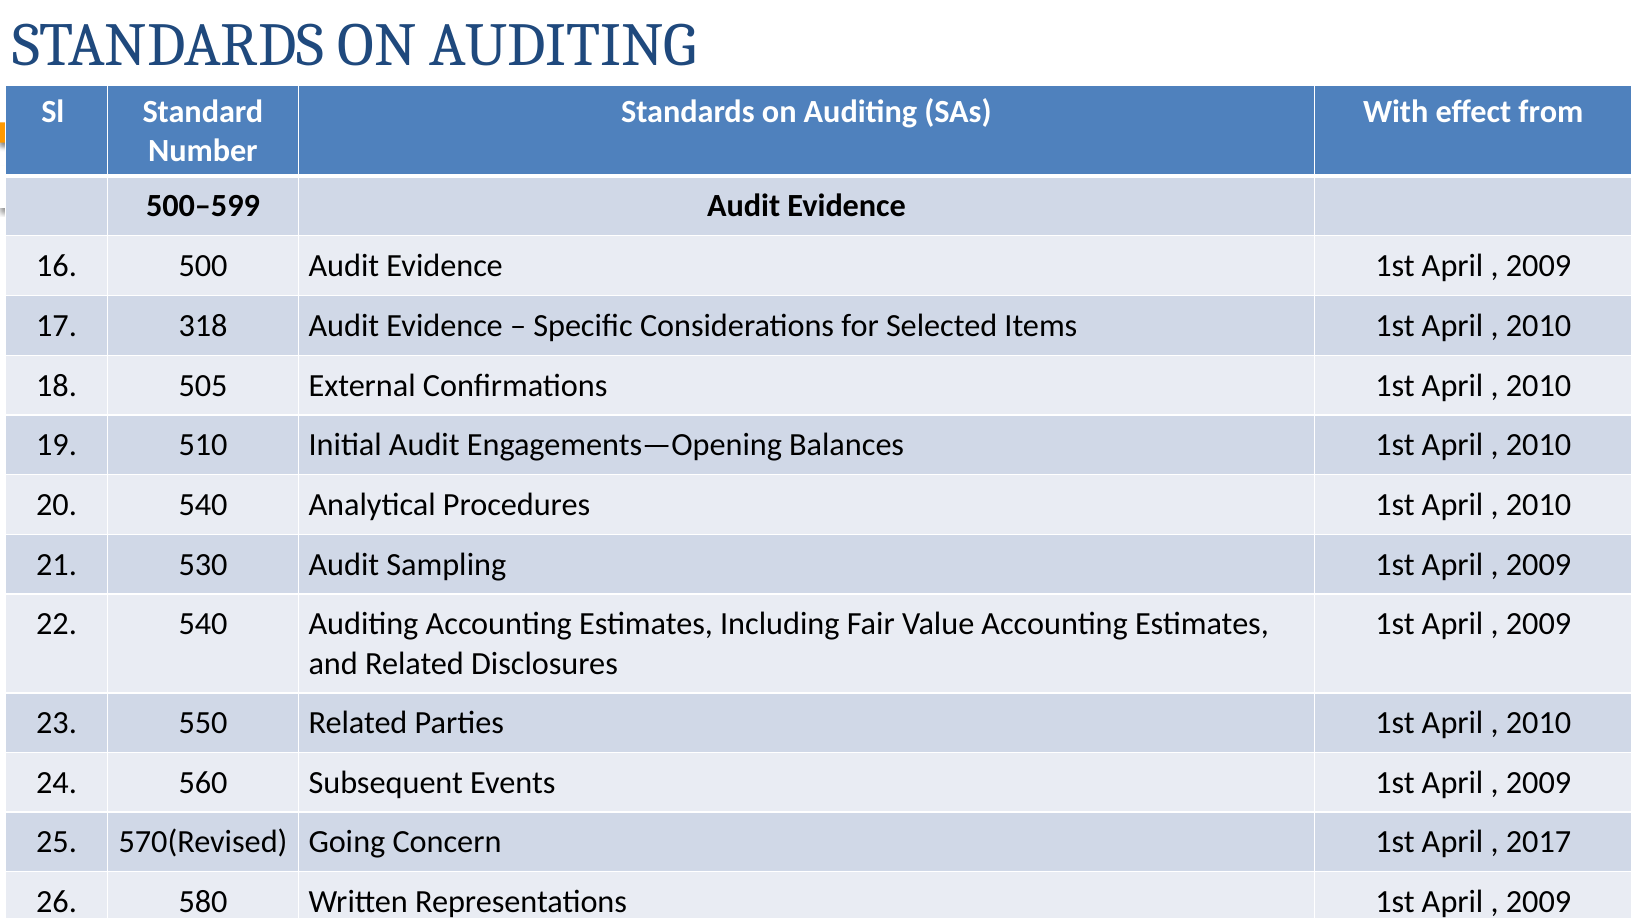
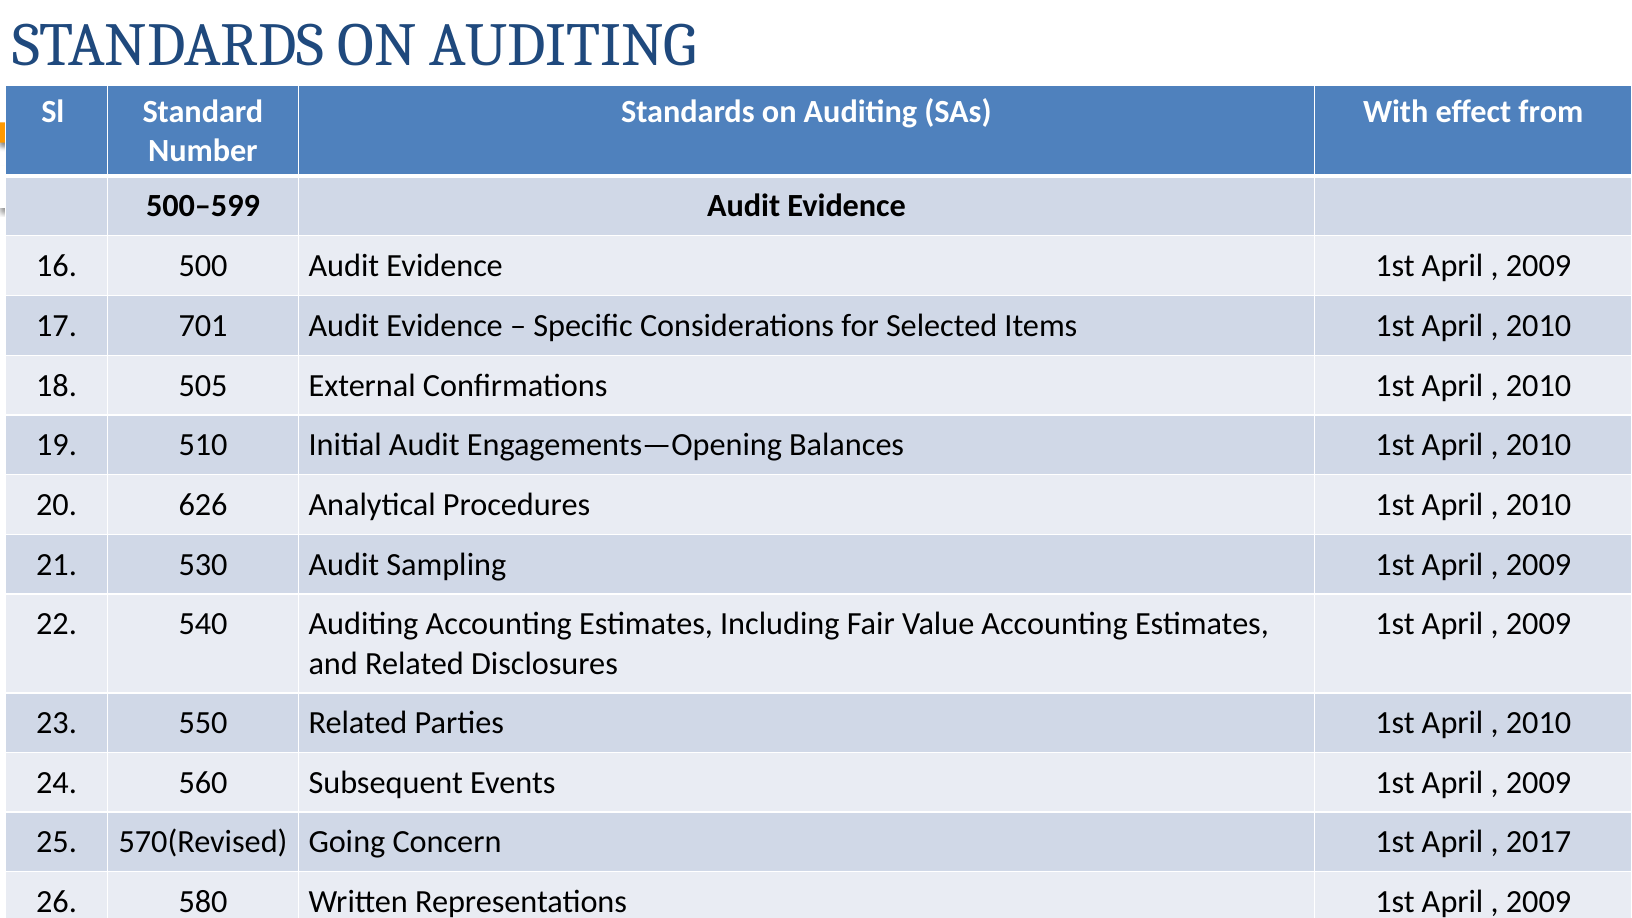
318: 318 -> 701
20 540: 540 -> 626
